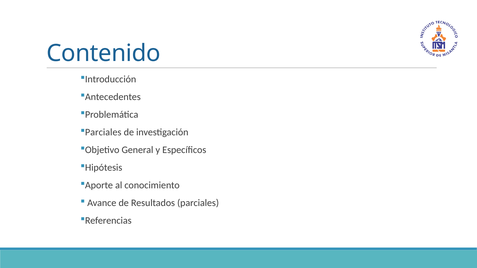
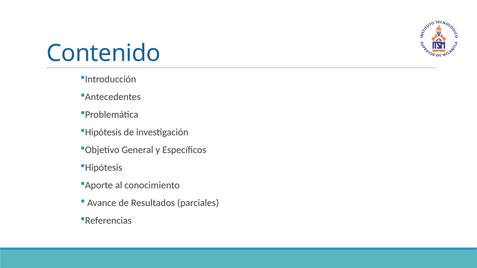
Parciales at (103, 132): Parciales -> Hipótesis
